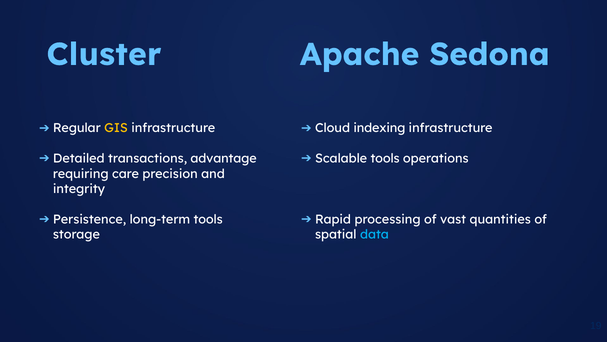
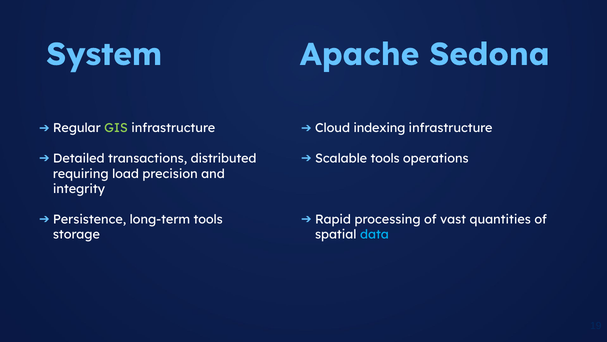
Cluster: Cluster -> System
GIS colour: yellow -> light green
advantage: advantage -> distributed
care: care -> load
